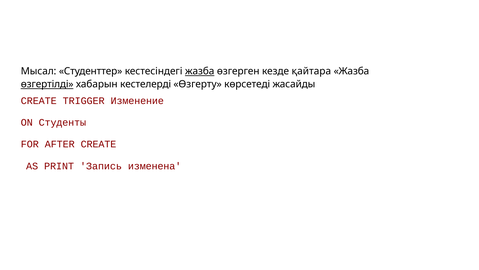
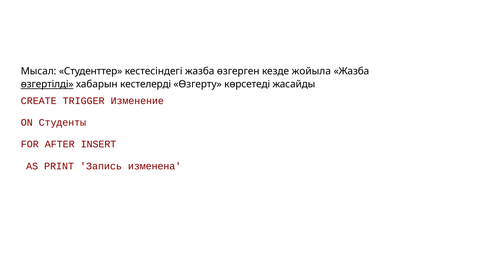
жазба at (200, 71) underline: present -> none
қайтара: қайтара -> жойыла
AFTER CREATE: CREATE -> INSERT
